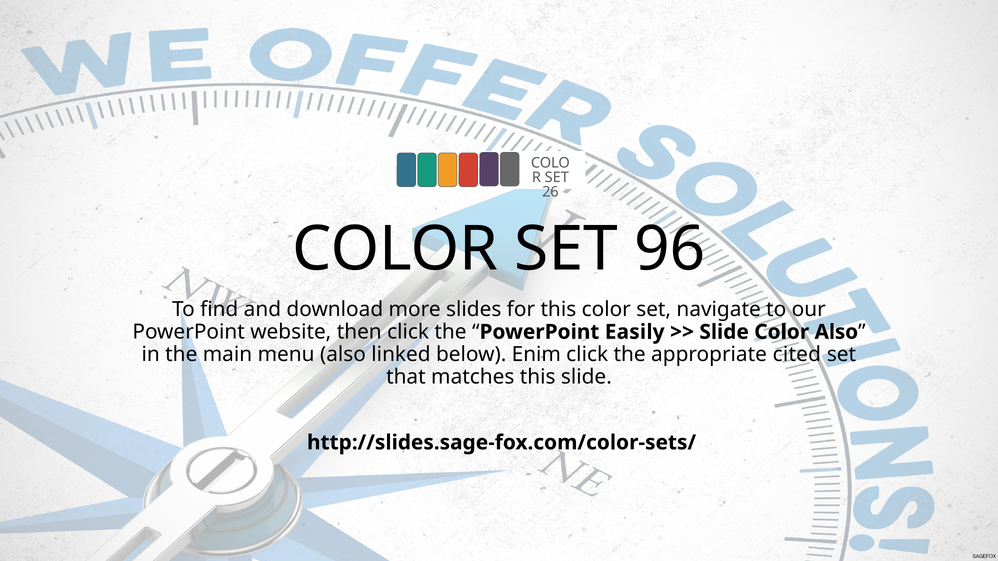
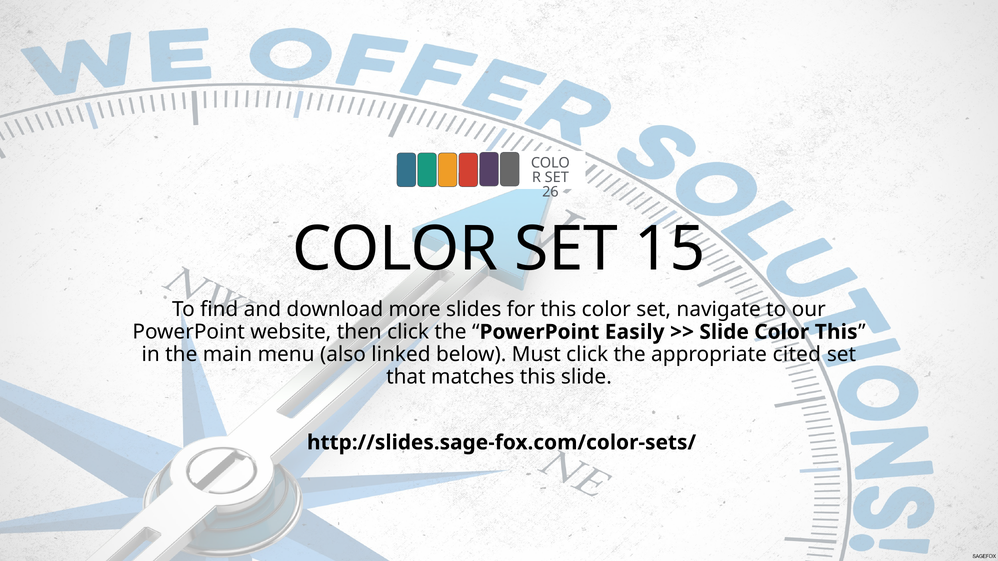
96: 96 -> 15
Color Also: Also -> This
Enim: Enim -> Must
